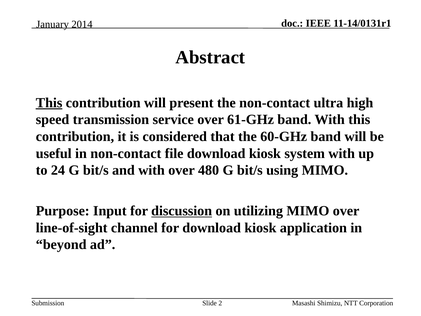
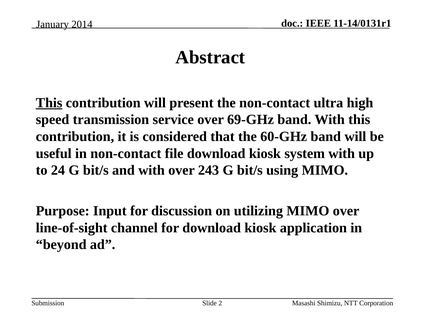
61-GHz: 61-GHz -> 69-GHz
480: 480 -> 243
discussion underline: present -> none
